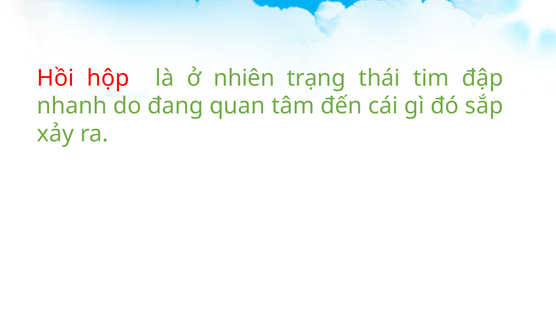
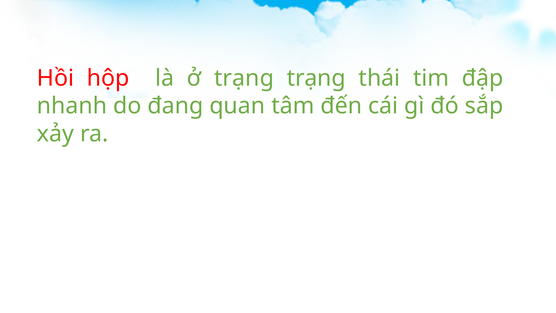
ở nhiên: nhiên -> trạng
